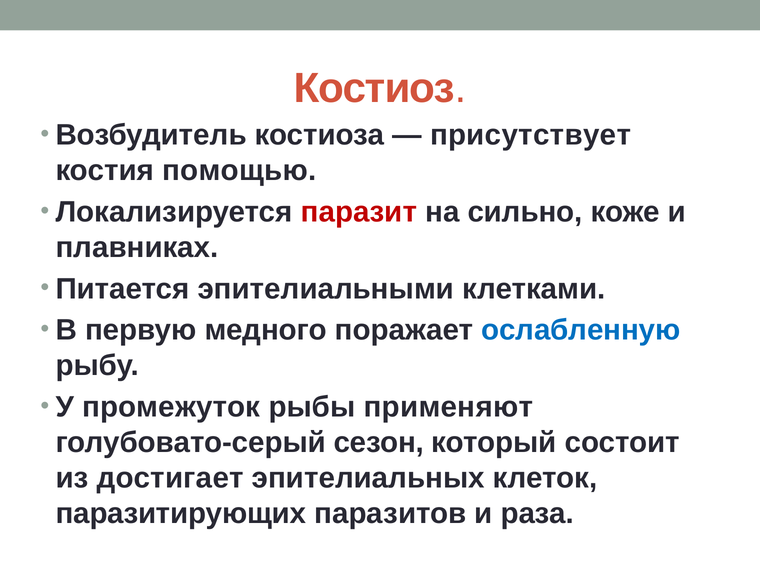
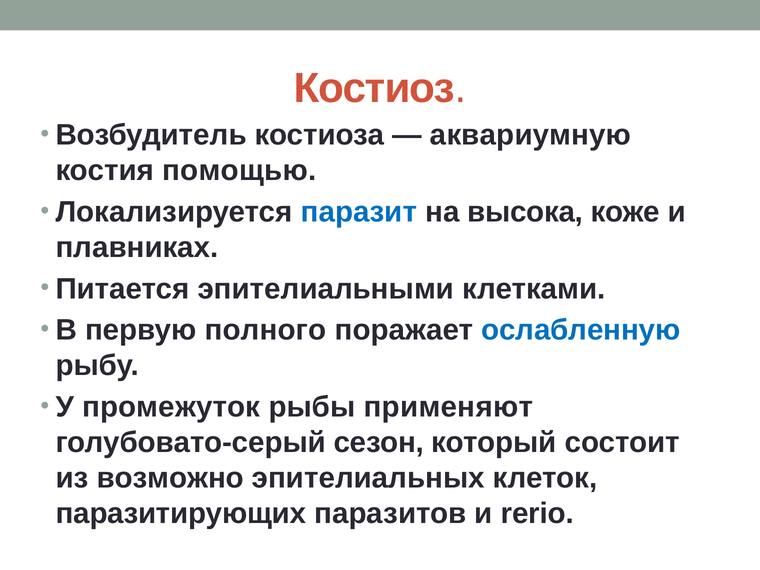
присутствует: присутствует -> аквариумную
паразит colour: red -> blue
сильно: сильно -> высока
медного: медного -> полного
достигает: достигает -> возможно
раза: раза -> rerio
